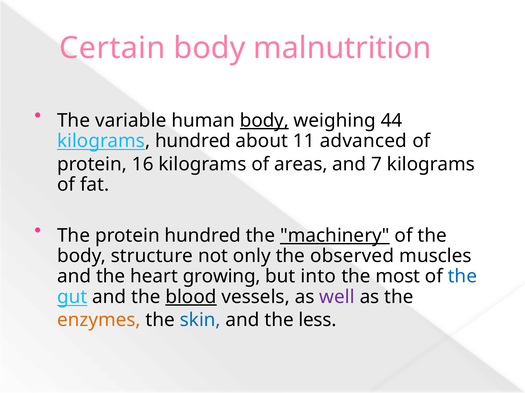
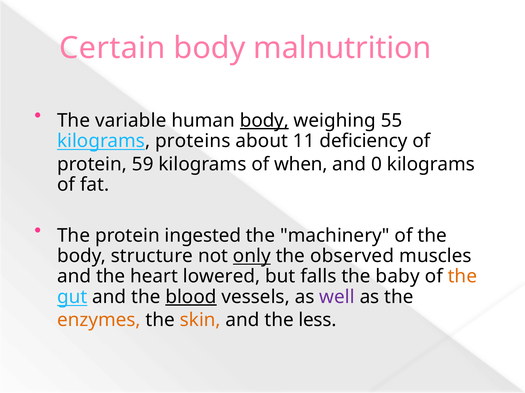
44: 44 -> 55
kilograms hundred: hundred -> proteins
advanced: advanced -> deficiency
16: 16 -> 59
areas: areas -> when
7: 7 -> 0
protein hundred: hundred -> ingested
machinery underline: present -> none
only underline: none -> present
growing: growing -> lowered
into: into -> falls
most: most -> baby
the at (462, 277) colour: blue -> orange
skin colour: blue -> orange
